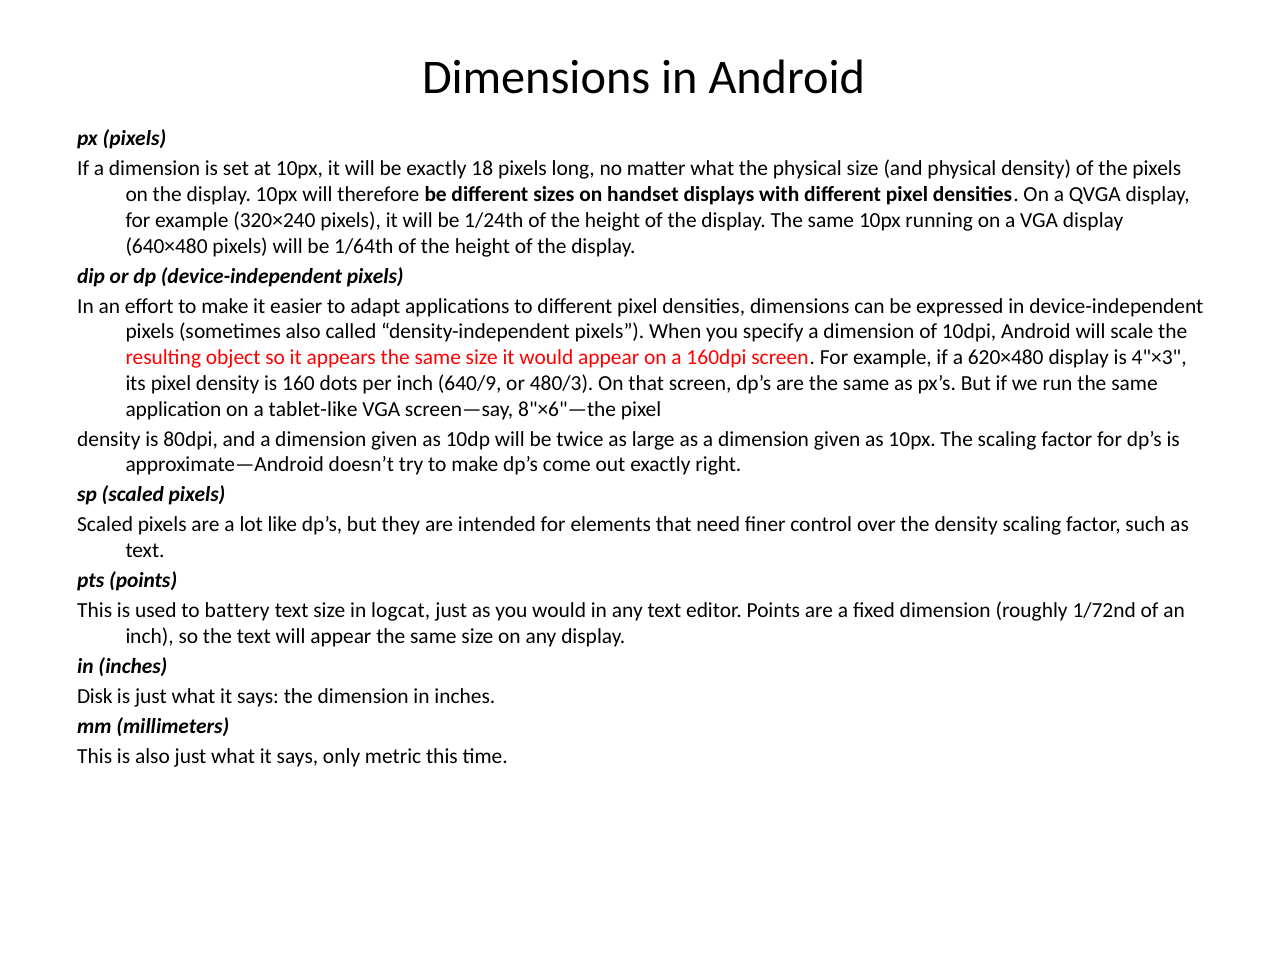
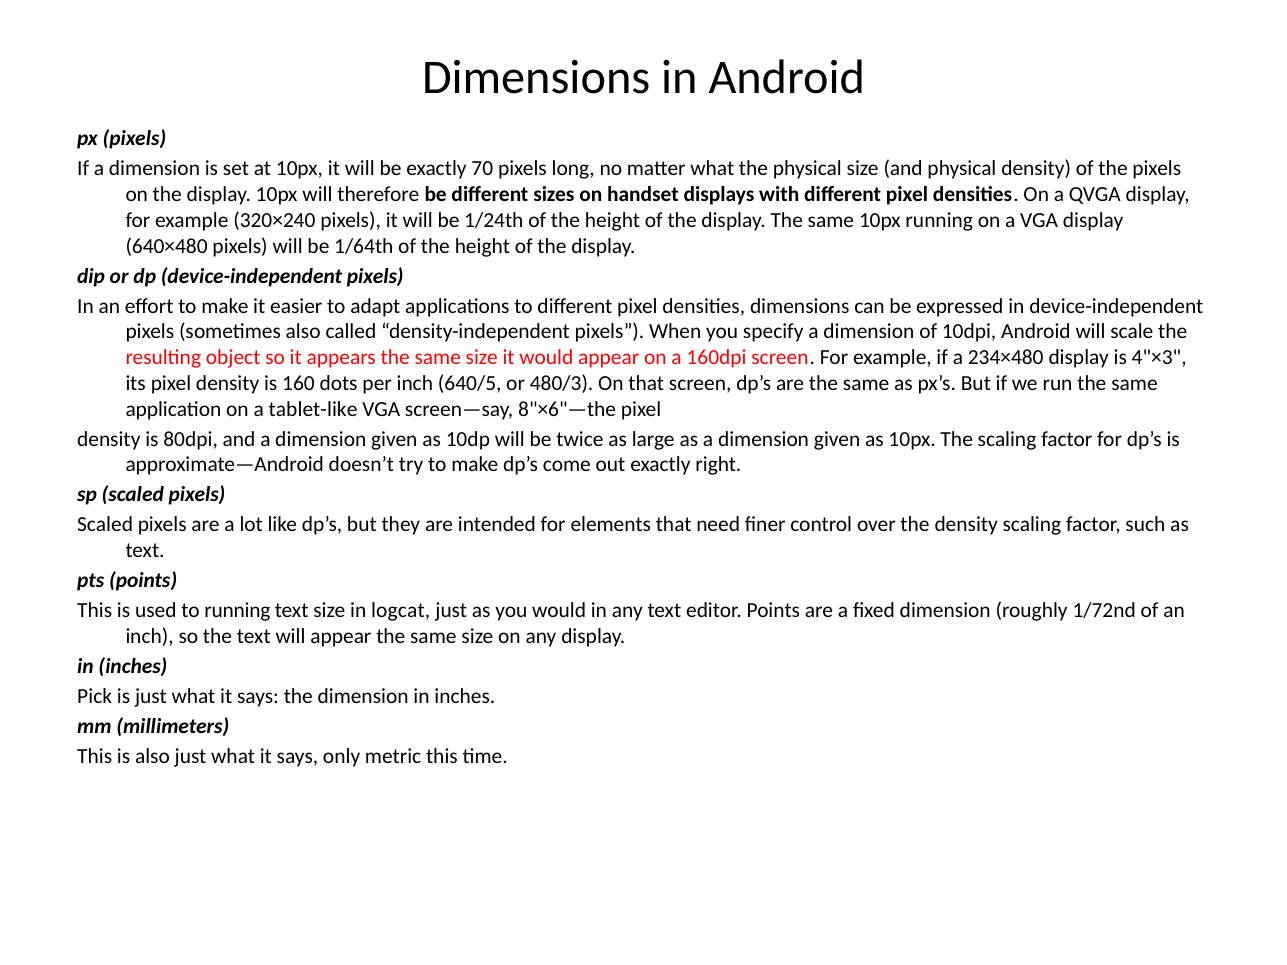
18: 18 -> 70
620×480: 620×480 -> 234×480
640/9: 640/9 -> 640/5
to battery: battery -> running
Disk: Disk -> Pick
